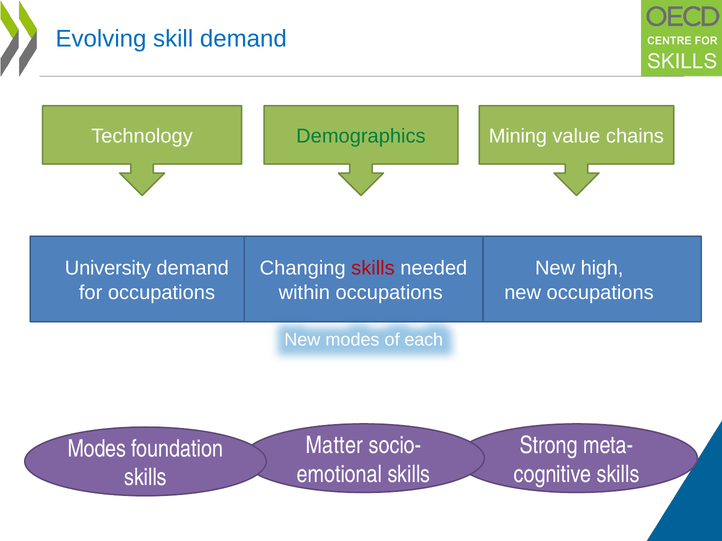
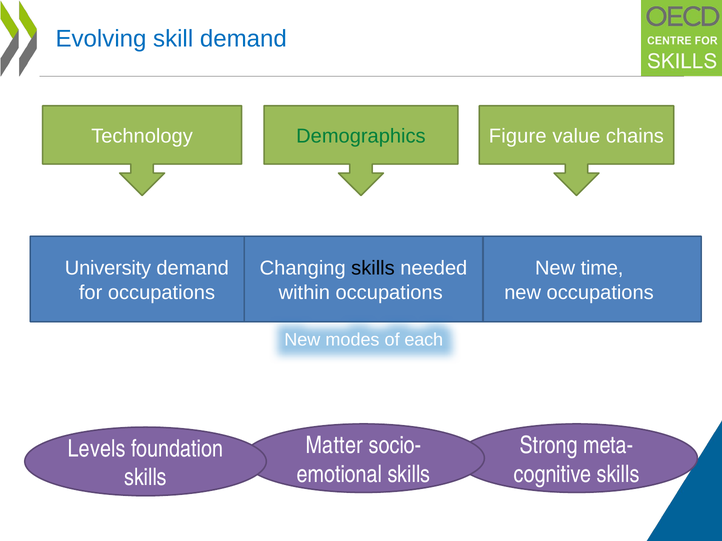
Mining: Mining -> Figure
skills at (373, 269) colour: red -> black
high: high -> time
Modes at (97, 449): Modes -> Levels
